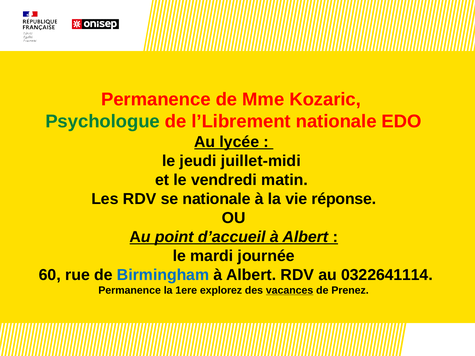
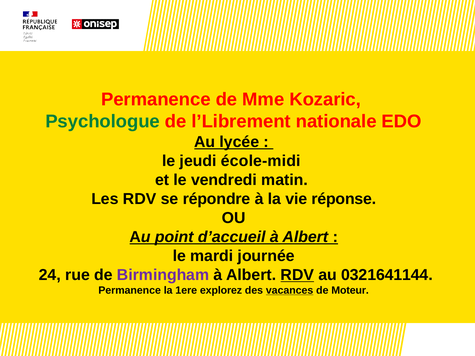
juillet-midi: juillet-midi -> école-midi
se nationale: nationale -> répondre
60: 60 -> 24
Birmingham colour: blue -> purple
RDV at (297, 275) underline: none -> present
0322641114: 0322641114 -> 0321641144
Prenez: Prenez -> Moteur
